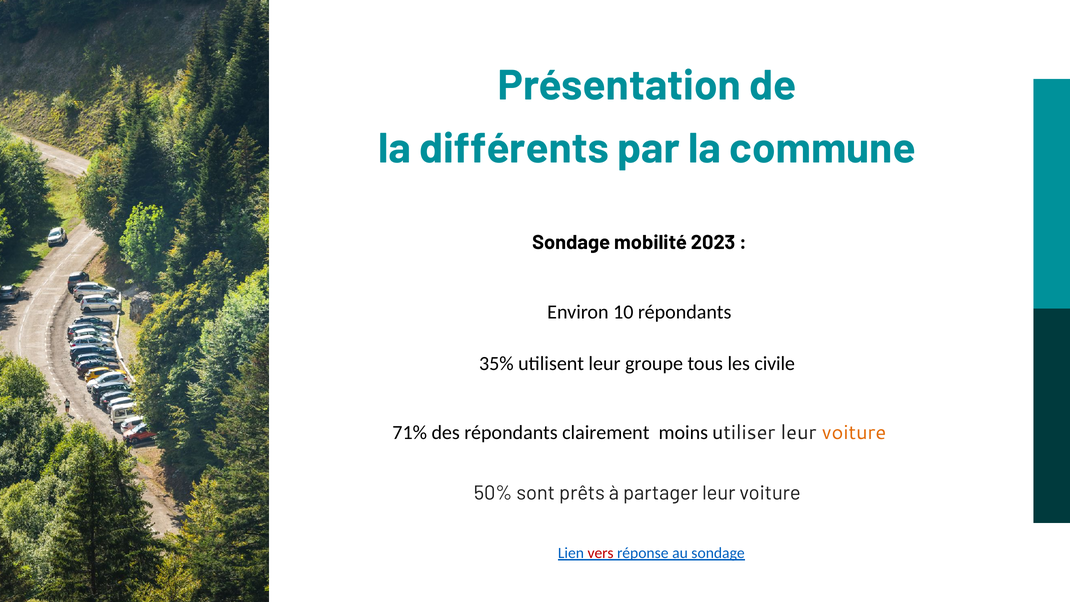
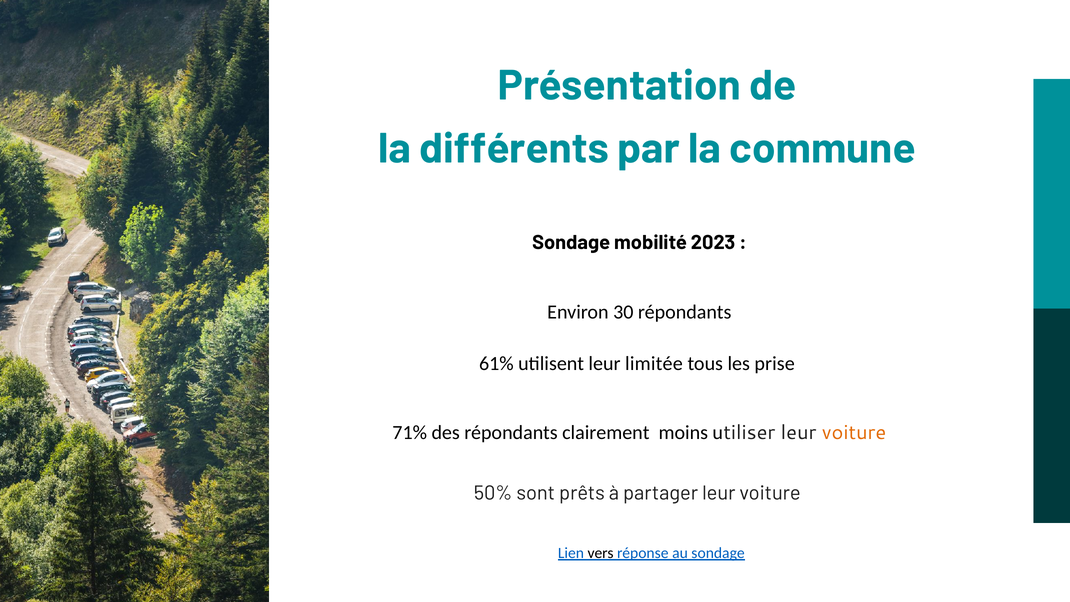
10: 10 -> 30
35%: 35% -> 61%
groupe: groupe -> limitée
civile: civile -> prise
vers colour: red -> black
